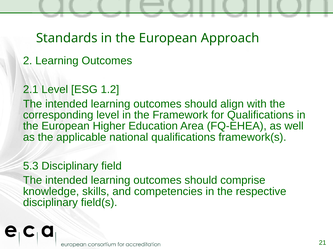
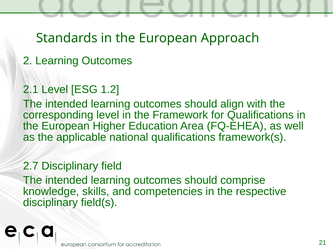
5.3: 5.3 -> 2.7
